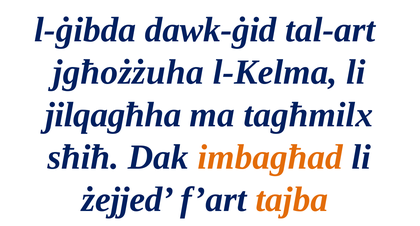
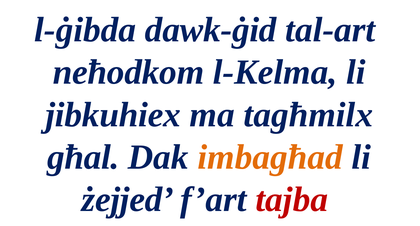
jgħożżuha: jgħożżuha -> neħodkom
jilqagħha: jilqagħha -> jibkuhiex
sħiħ: sħiħ -> għal
tajba colour: orange -> red
